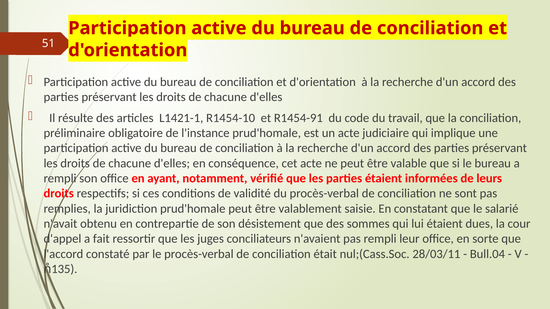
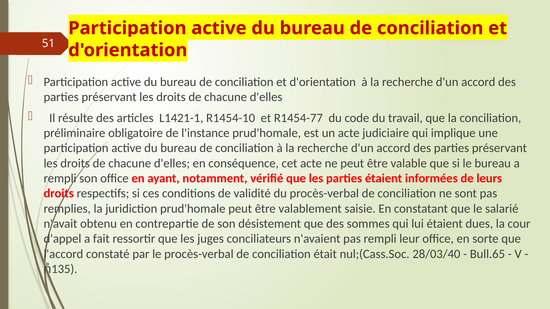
R1454-91: R1454-91 -> R1454-77
28/03/11: 28/03/11 -> 28/03/40
Bull.04: Bull.04 -> Bull.65
